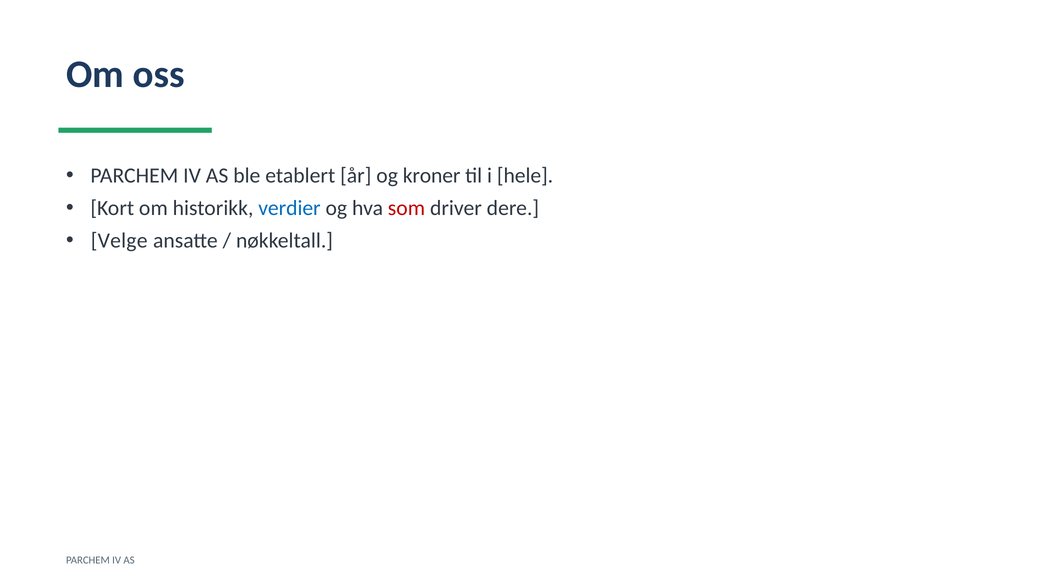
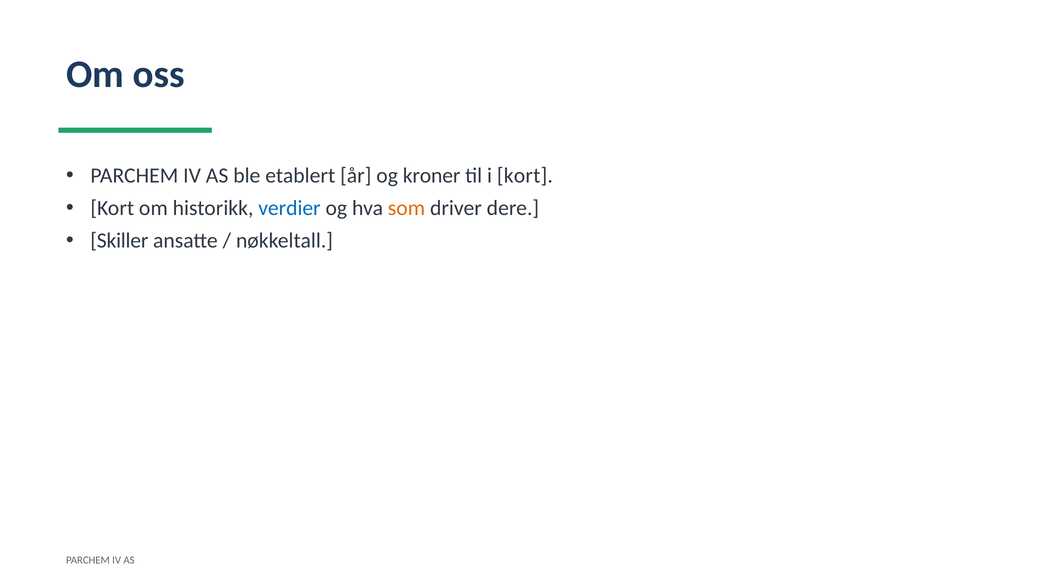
i hele: hele -> kort
som colour: red -> orange
Velge: Velge -> Skiller
